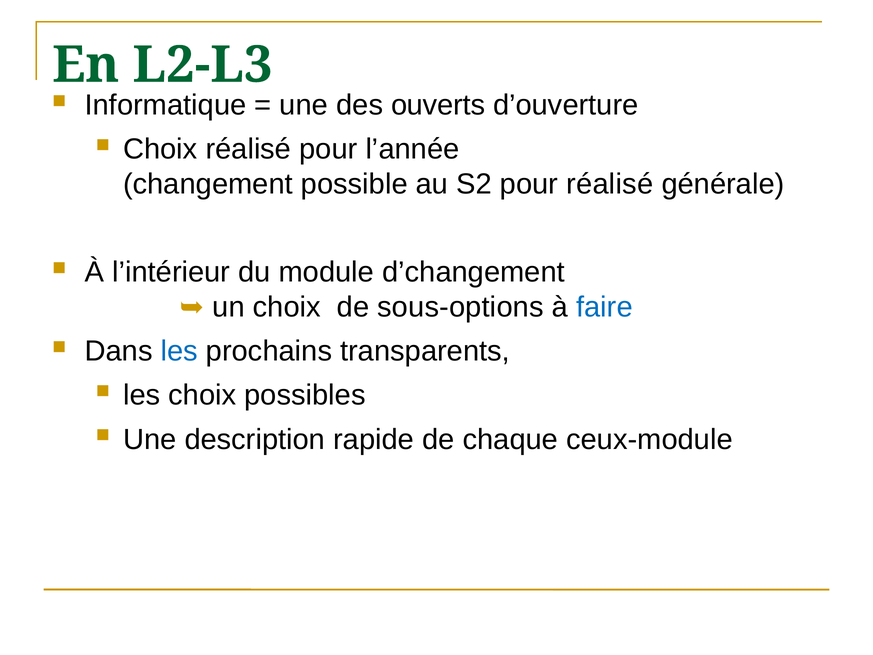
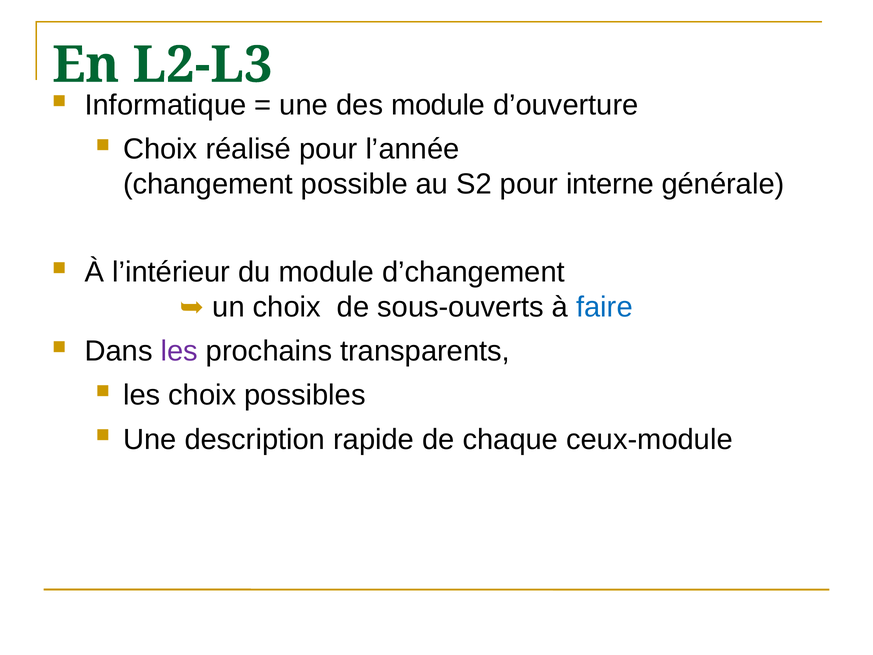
des ouverts: ouverts -> module
pour réalisé: réalisé -> interne
sous-options: sous-options -> sous-ouverts
les at (179, 351) colour: blue -> purple
